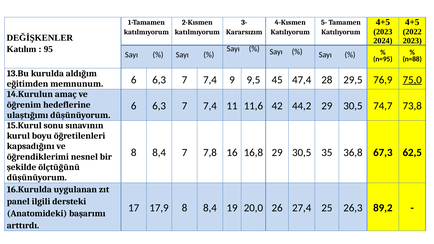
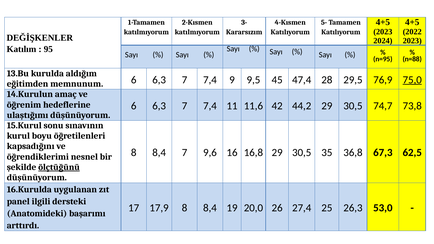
7,8: 7,8 -> 9,6
ölçtüğünü underline: none -> present
89,2: 89,2 -> 53,0
